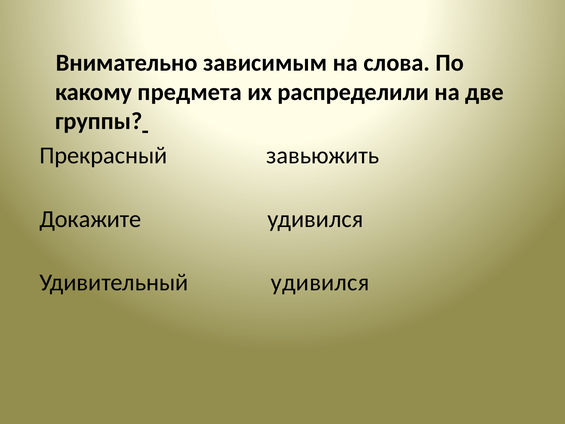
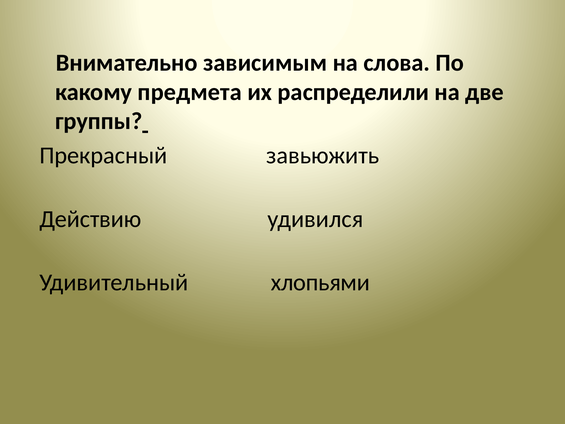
Докажите: Докажите -> Действию
Удивительный удивился: удивился -> хлопьями
